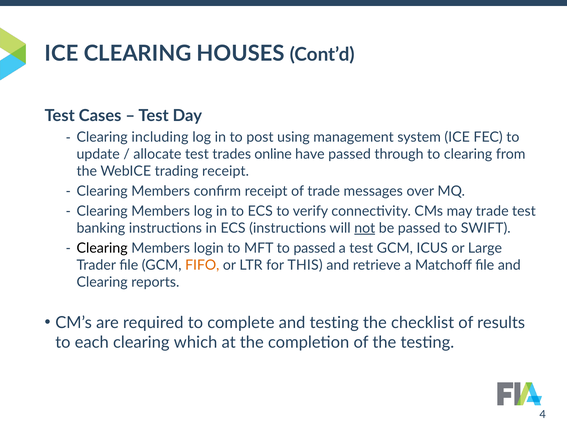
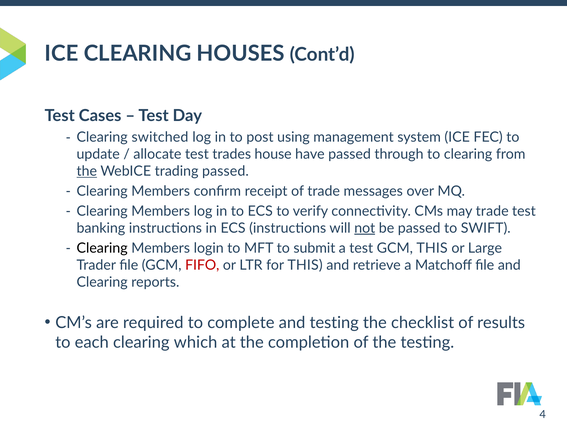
including: including -> switched
online: online -> house
the at (87, 171) underline: none -> present
trading receipt: receipt -> passed
to passed: passed -> submit
GCM ICUS: ICUS -> THIS
FIFO colour: orange -> red
